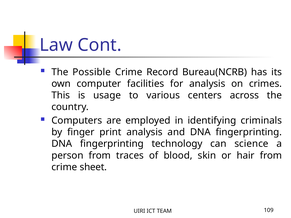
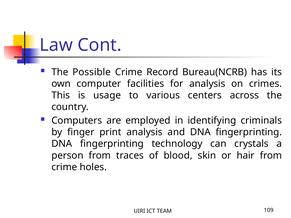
science: science -> crystals
sheet: sheet -> holes
